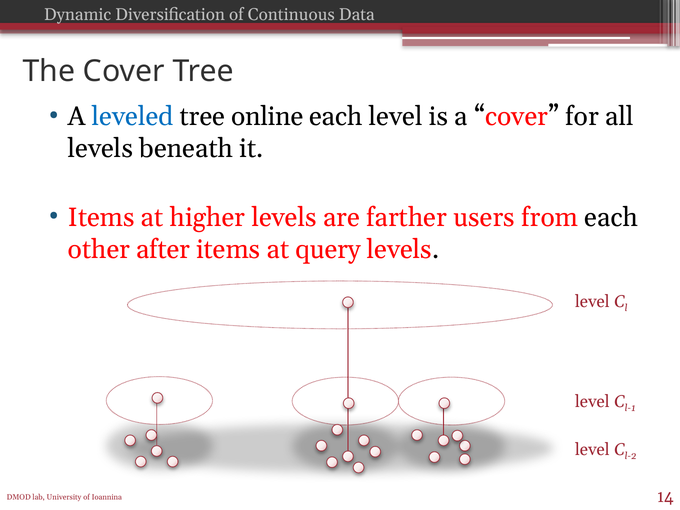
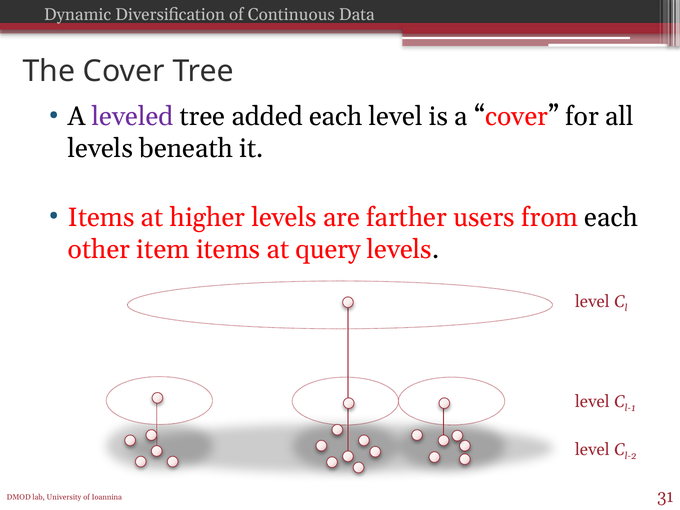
leveled colour: blue -> purple
online: online -> added
after: after -> item
14: 14 -> 31
